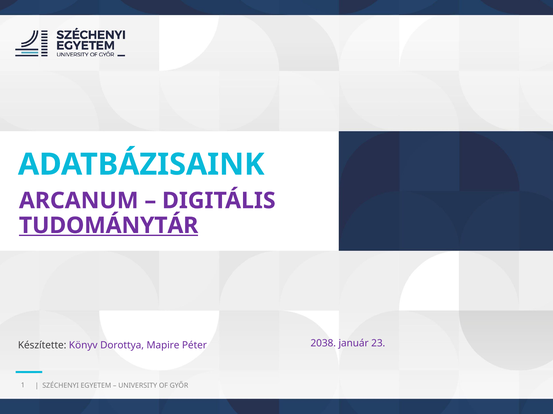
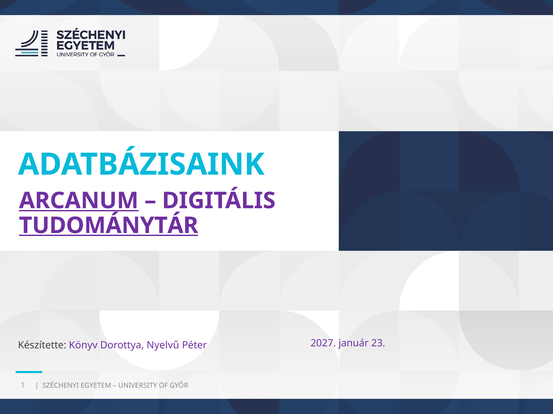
ARCANUM underline: none -> present
Mapire: Mapire -> Nyelvű
2038: 2038 -> 2027
